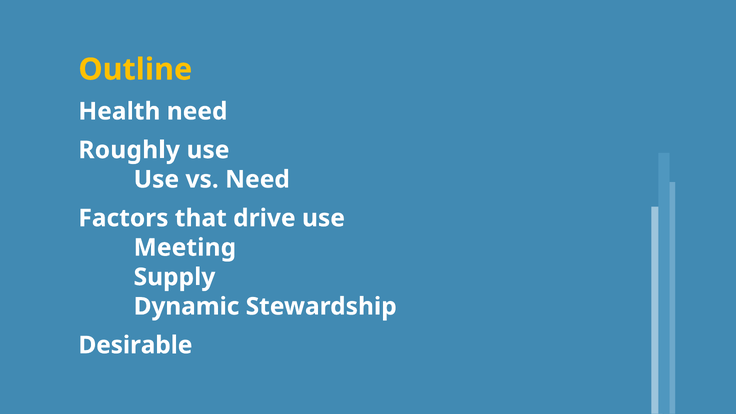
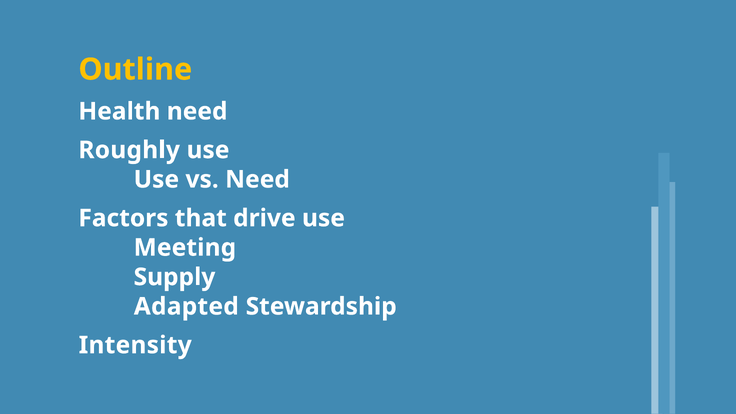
Dynamic: Dynamic -> Adapted
Desirable: Desirable -> Intensity
